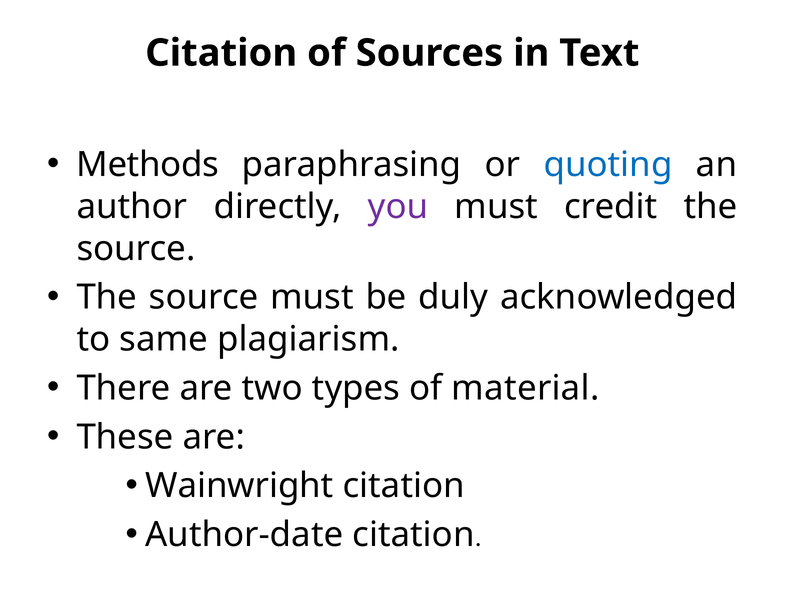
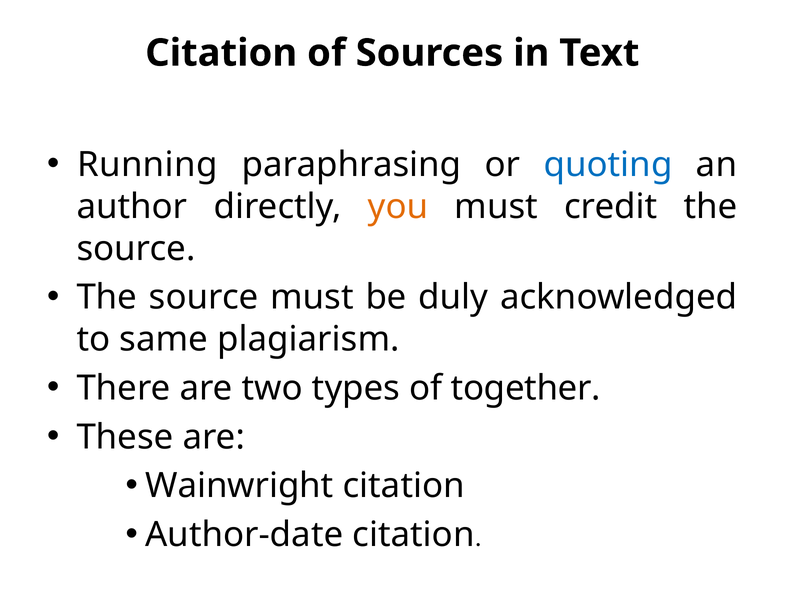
Methods: Methods -> Running
you colour: purple -> orange
material: material -> together
